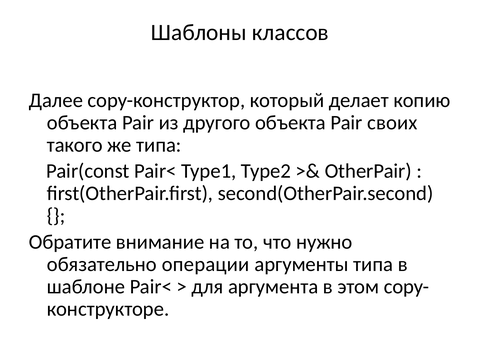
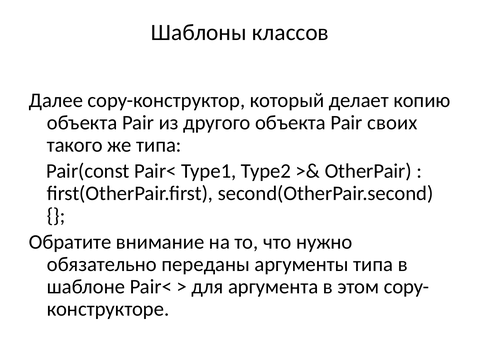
операции: операции -> переданы
